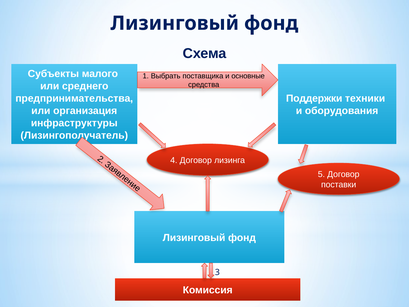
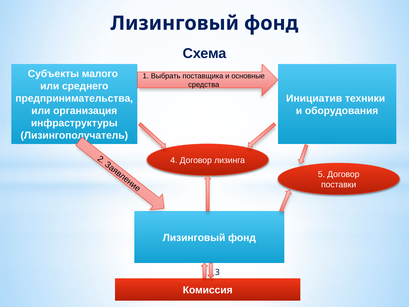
Поддержки: Поддержки -> Инициатив
